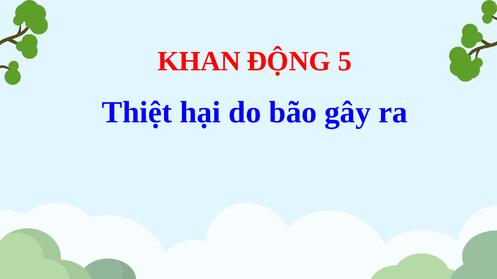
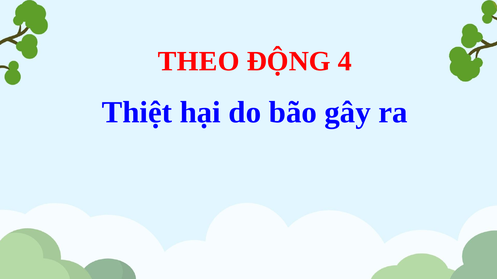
KHAN: KHAN -> THEO
5: 5 -> 4
